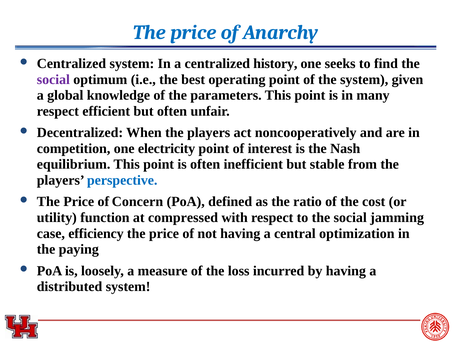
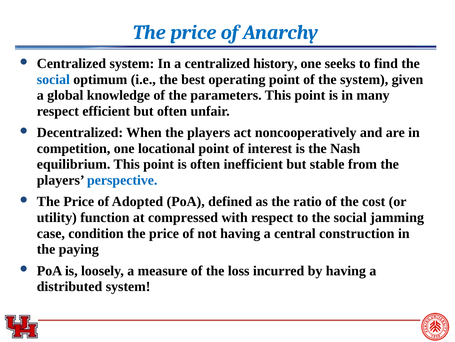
social at (53, 79) colour: purple -> blue
electricity: electricity -> locational
Concern: Concern -> Adopted
efficiency: efficiency -> condition
optimization: optimization -> construction
